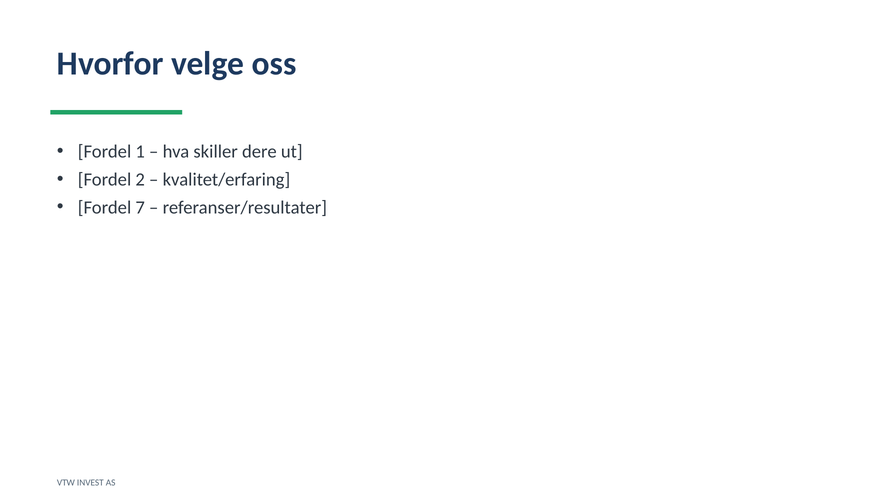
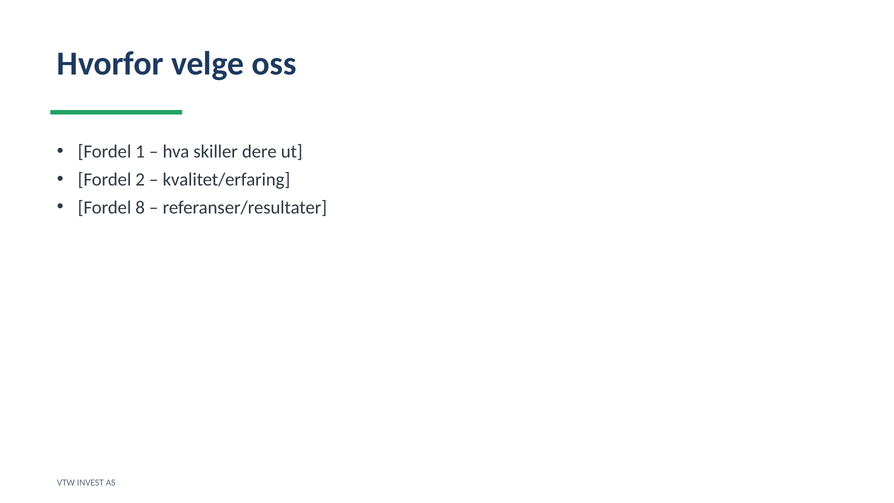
7: 7 -> 8
